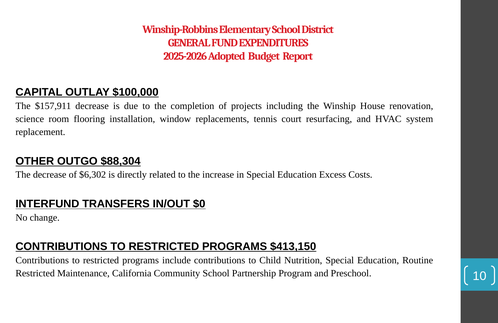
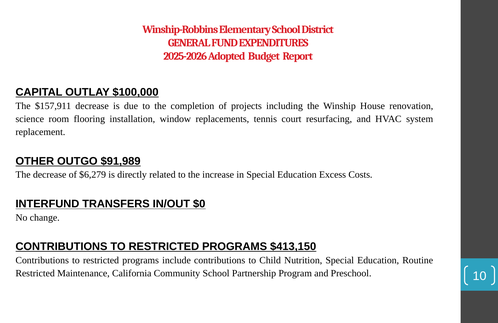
$88,304: $88,304 -> $91,989
$6,302: $6,302 -> $6,279
